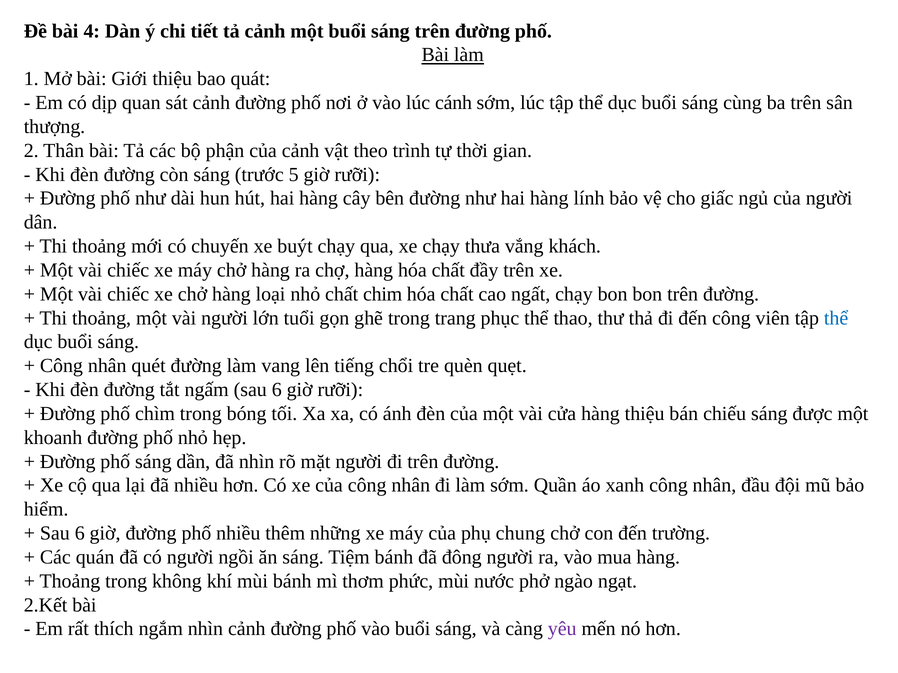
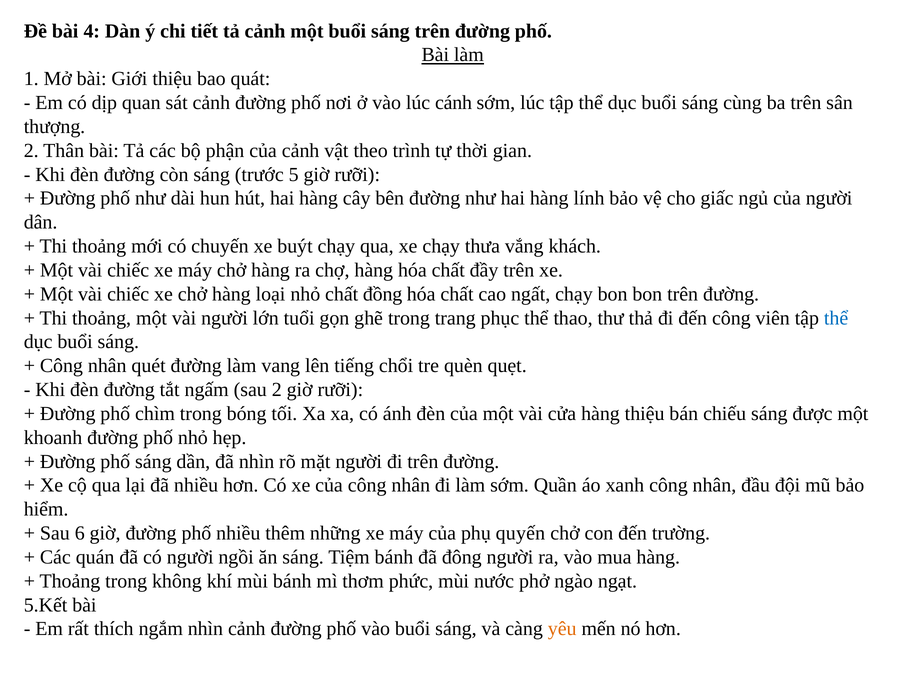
chim: chim -> đồng
ngấm sau 6: 6 -> 2
chung: chung -> quyến
2.Kết: 2.Kết -> 5.Kết
yêu colour: purple -> orange
